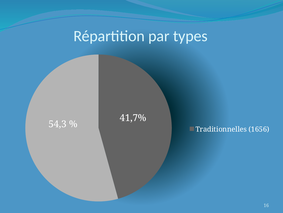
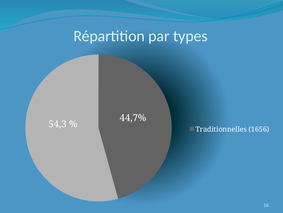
41,7%: 41,7% -> 44,7%
